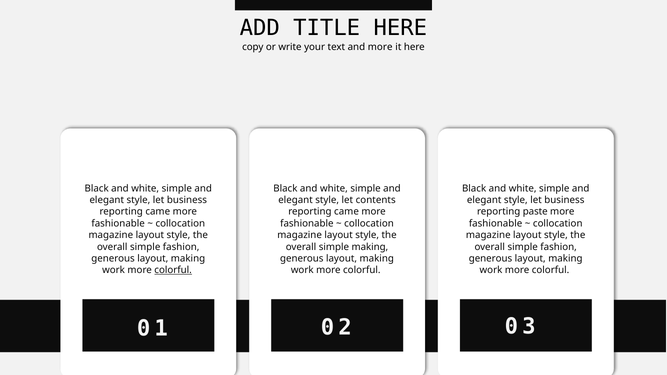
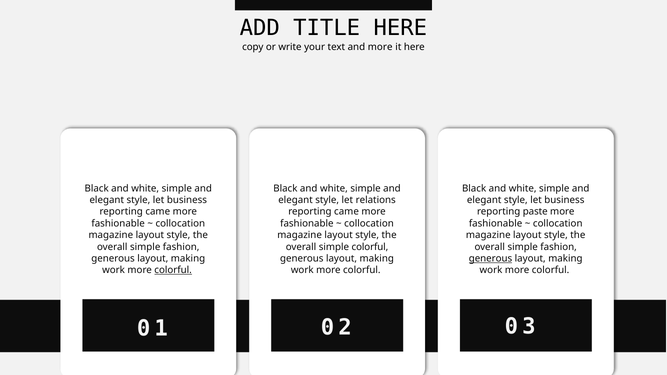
contents: contents -> relations
simple making: making -> colorful
generous at (491, 259) underline: none -> present
